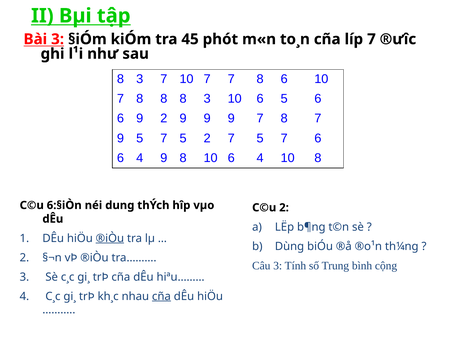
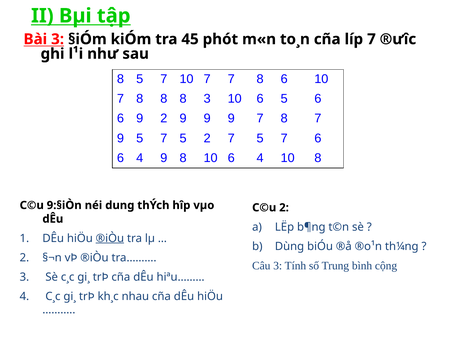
3 at (140, 79): 3 -> 5
6:§iÒn: 6:§iÒn -> 9:§iÒn
cña at (161, 296) underline: present -> none
